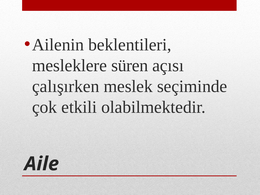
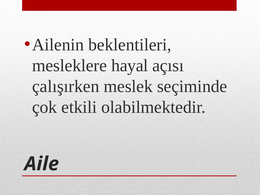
süren: süren -> hayal
